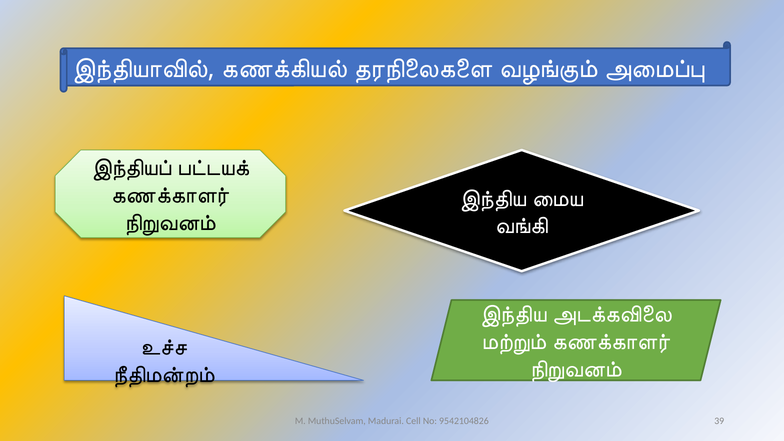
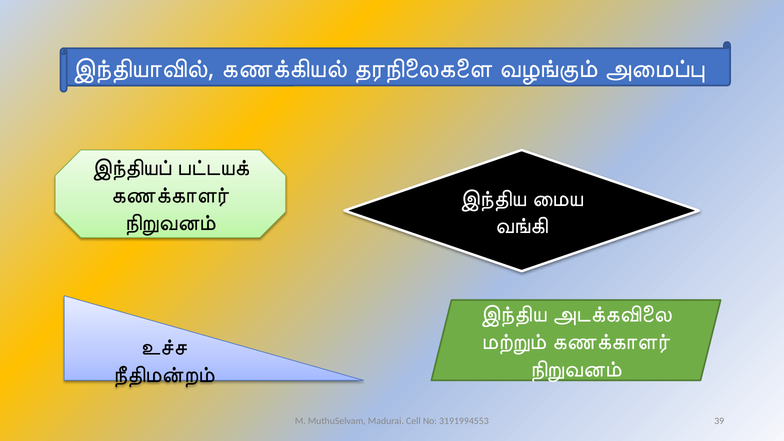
9542104826: 9542104826 -> 3191994553
